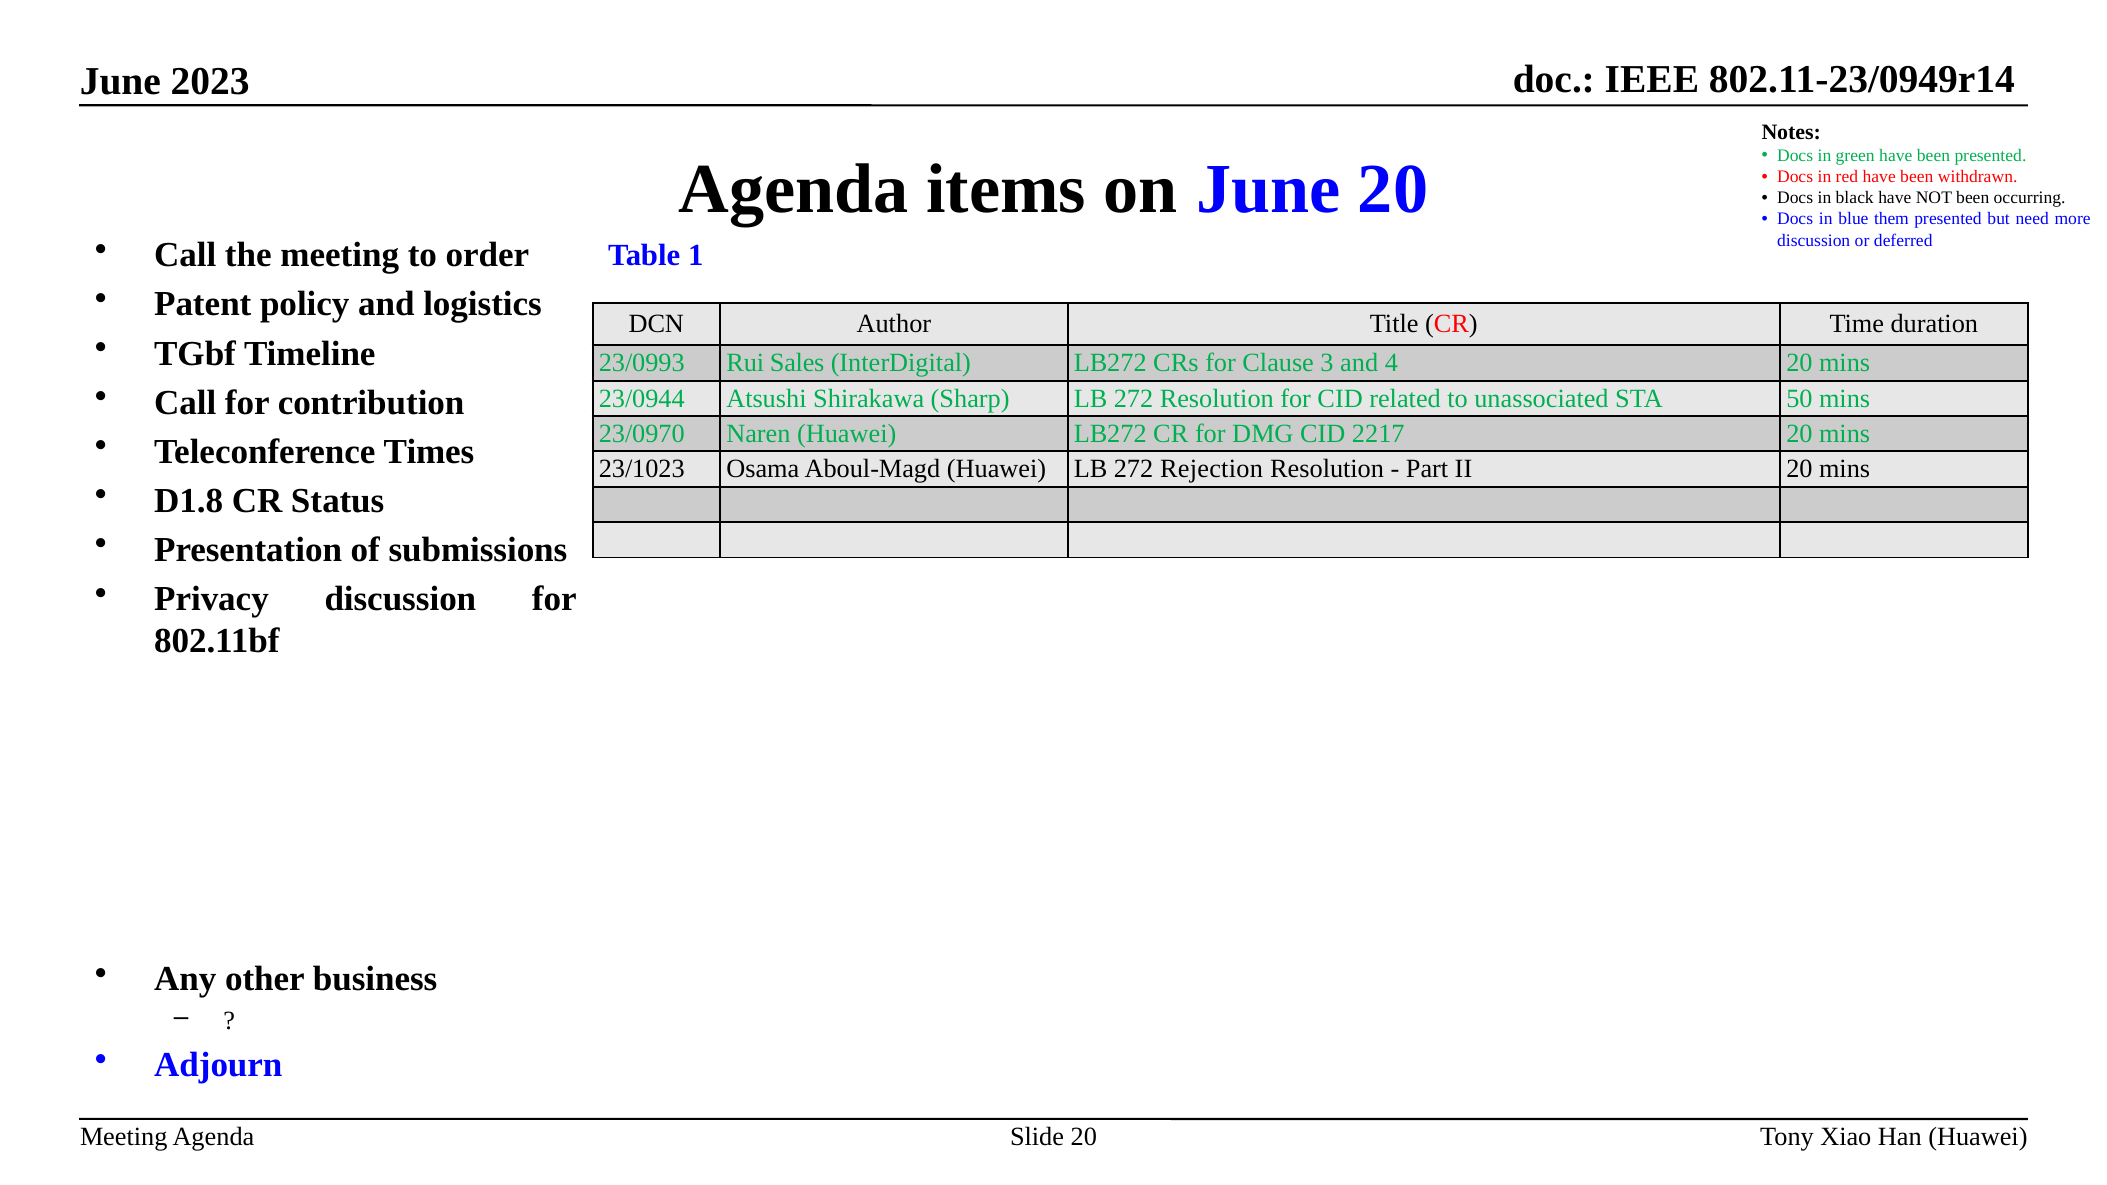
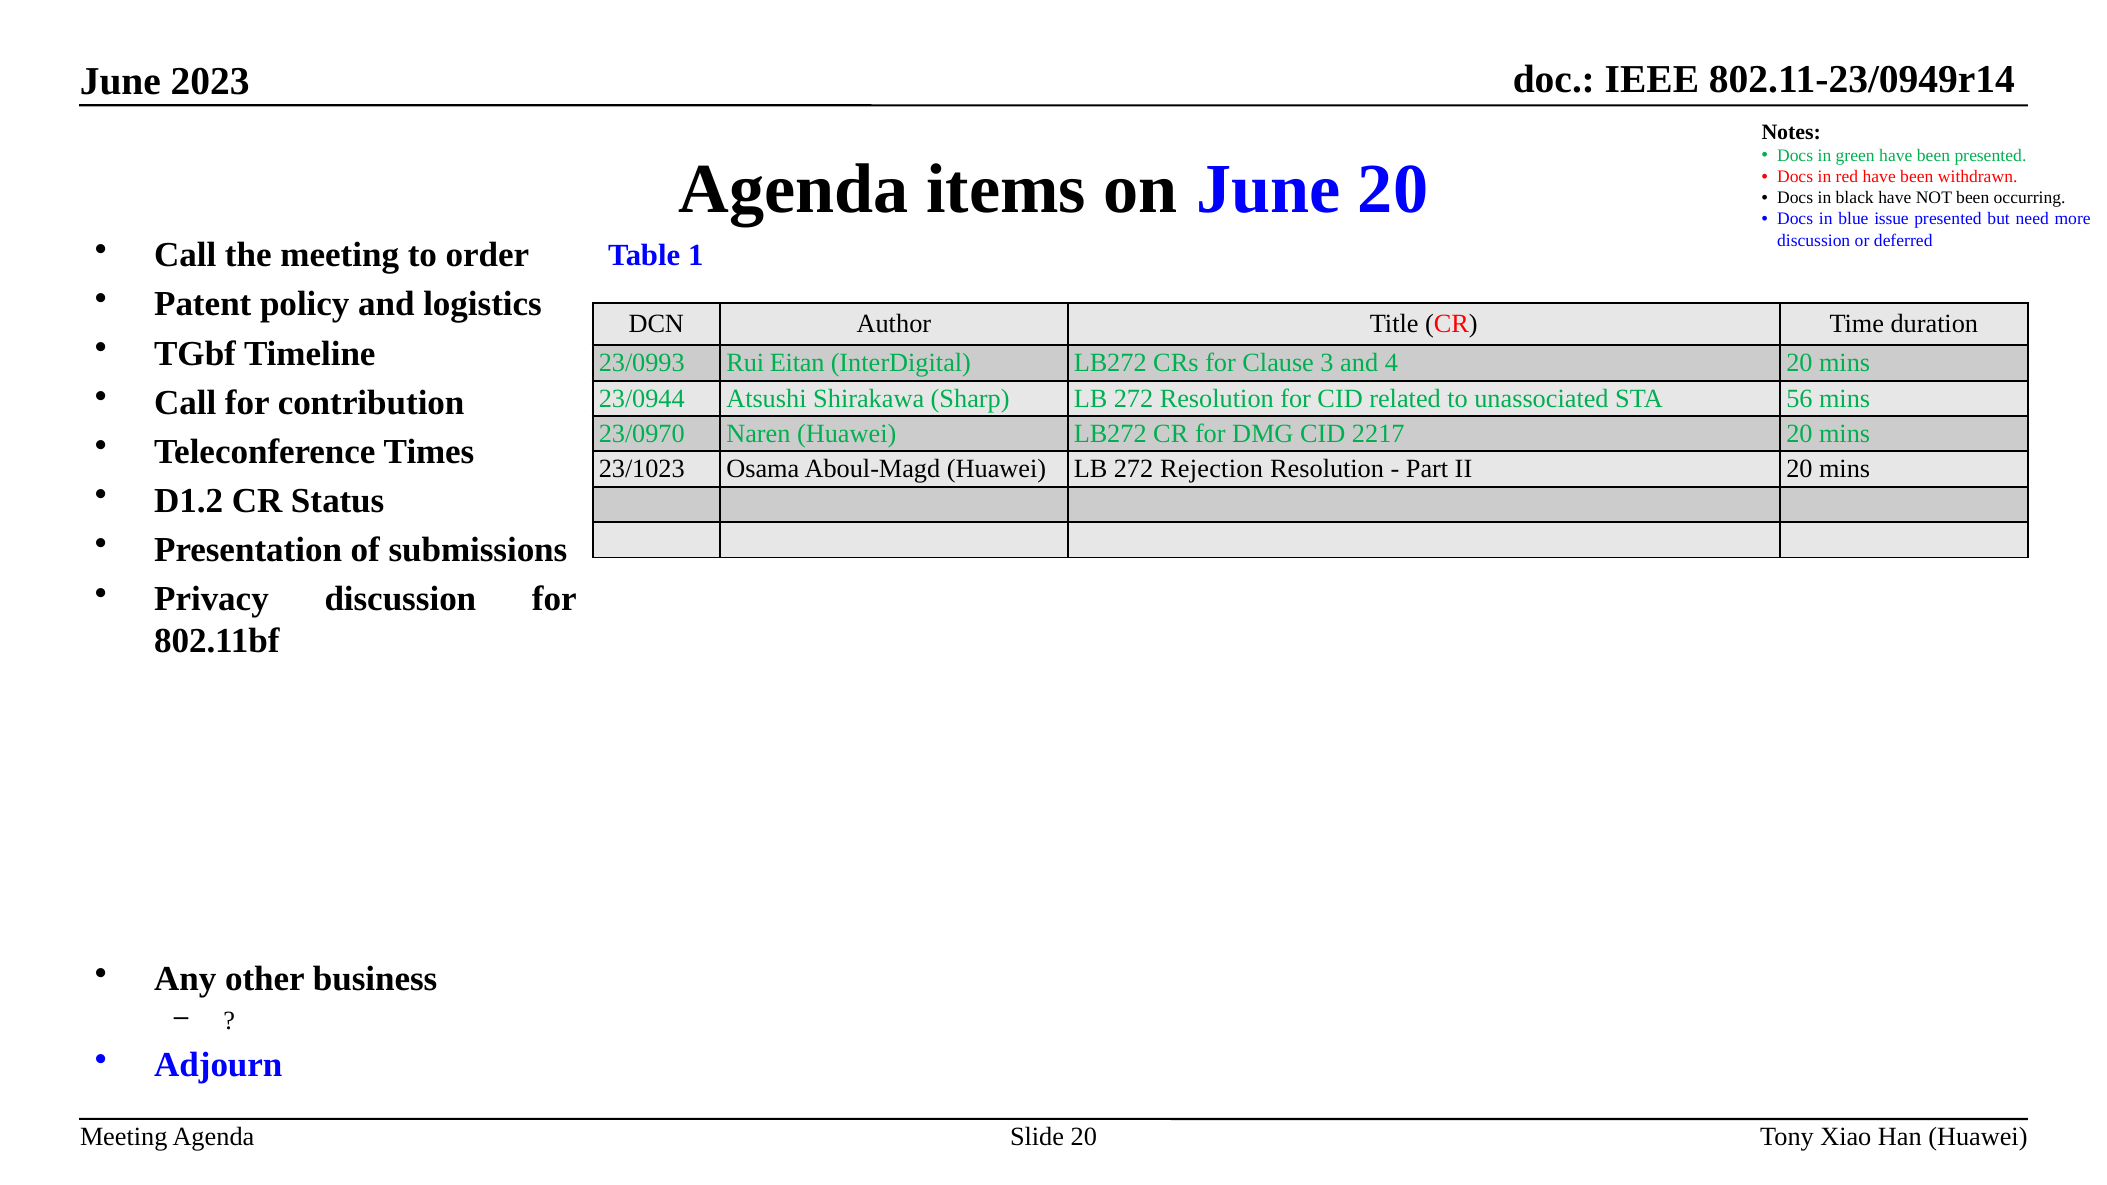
them: them -> issue
Sales: Sales -> Eitan
50: 50 -> 56
D1.8: D1.8 -> D1.2
